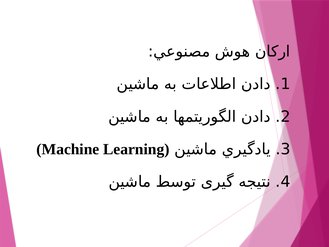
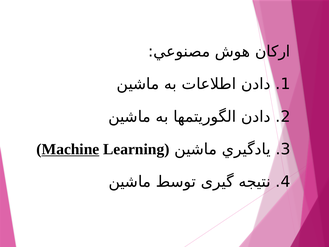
Machine underline: none -> present
